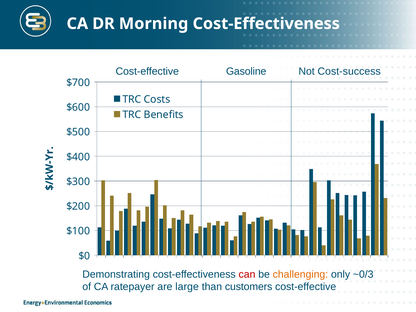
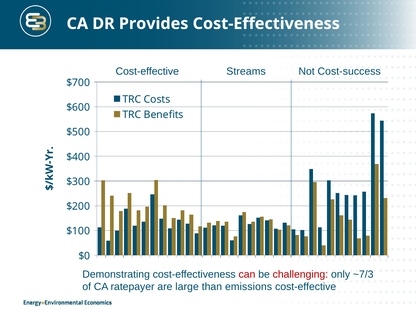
Morning: Morning -> Provides
Gasoline: Gasoline -> Streams
challenging colour: orange -> red
~0/3: ~0/3 -> ~7/3
customers: customers -> emissions
